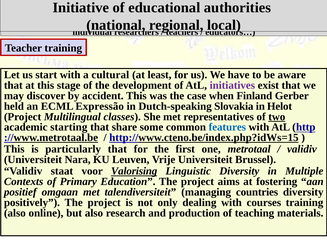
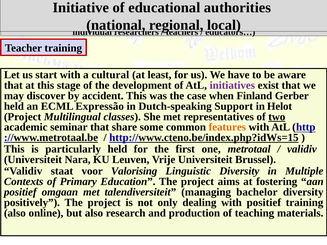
Slovakia: Slovakia -> Support
starting: starting -> seminar
features colour: blue -> orange
particularly that: that -> held
Valorising underline: present -> none
countries: countries -> bachelor
with courses: courses -> positief
